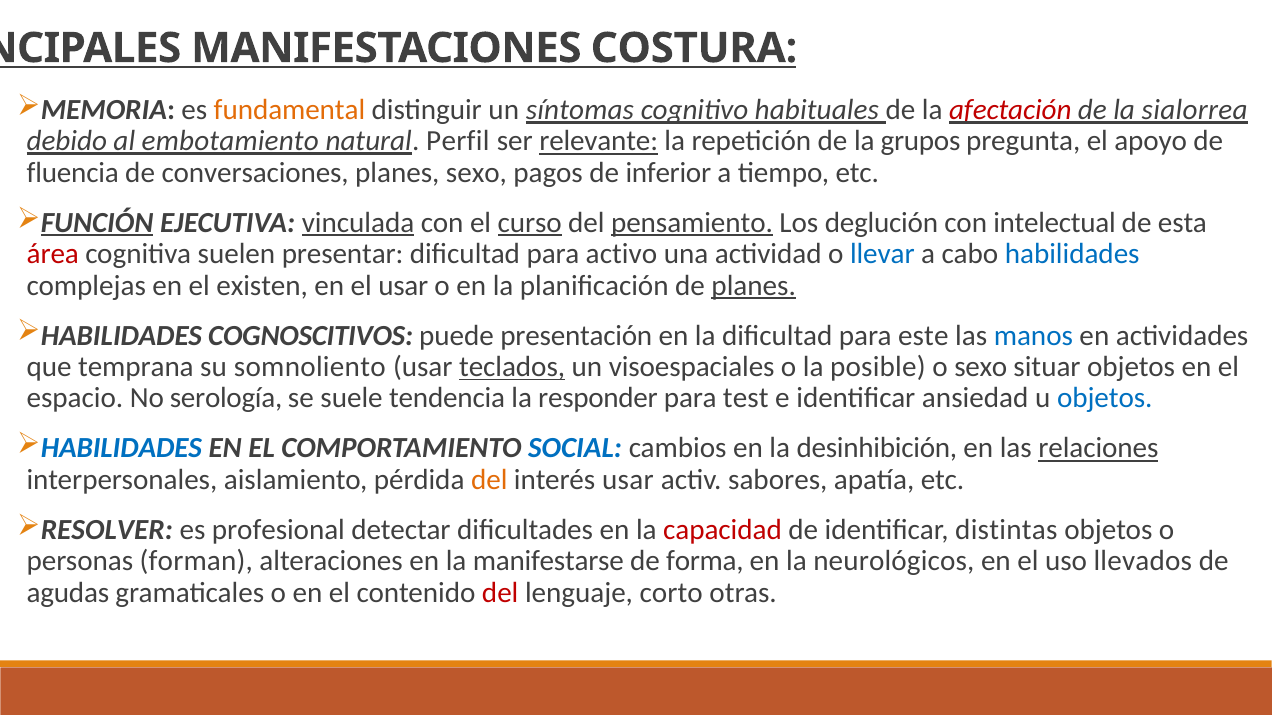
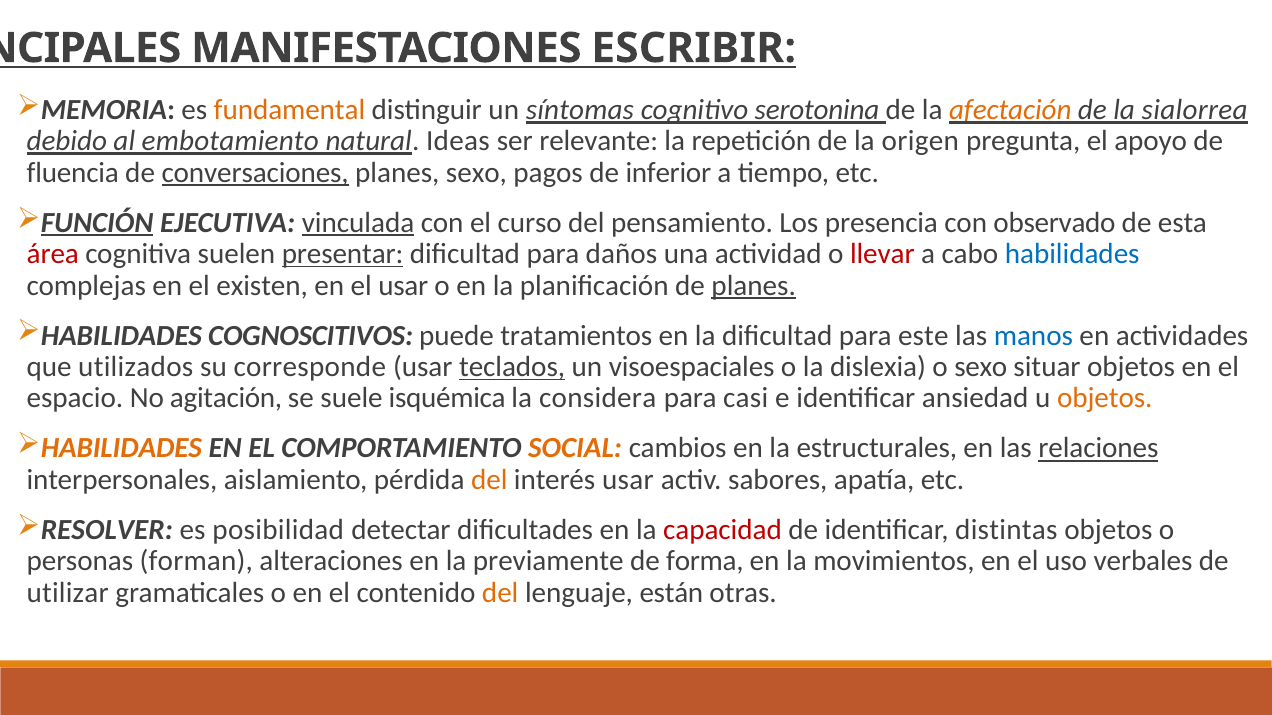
COSTURA: COSTURA -> ESCRIBIR
habituales: habituales -> serotonina
afectación colour: red -> orange
Perfil: Perfil -> Ideas
relevante underline: present -> none
grupos: grupos -> origen
conversaciones underline: none -> present
curso underline: present -> none
pensamiento underline: present -> none
deglución: deglución -> presencia
intelectual: intelectual -> observado
presentar underline: none -> present
activo: activo -> daños
llevar colour: blue -> red
presentación: presentación -> tratamientos
temprana: temprana -> utilizados
somnoliento: somnoliento -> corresponde
posible: posible -> dislexia
serología: serología -> agitación
tendencia: tendencia -> isquémica
responder: responder -> considera
test: test -> casi
objetos at (1105, 399) colour: blue -> orange
HABILIDADES at (121, 449) colour: blue -> orange
SOCIAL colour: blue -> orange
desinhibición: desinhibición -> estructurales
profesional: profesional -> posibilidad
manifestarse: manifestarse -> previamente
neurológicos: neurológicos -> movimientos
llevados: llevados -> verbales
agudas: agudas -> utilizar
del at (500, 593) colour: red -> orange
corto: corto -> están
